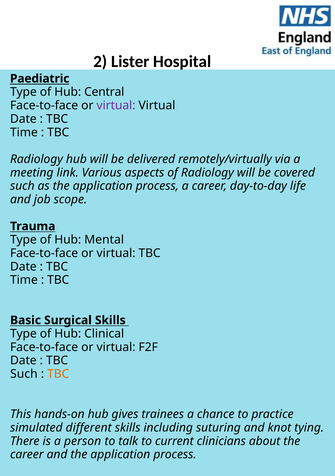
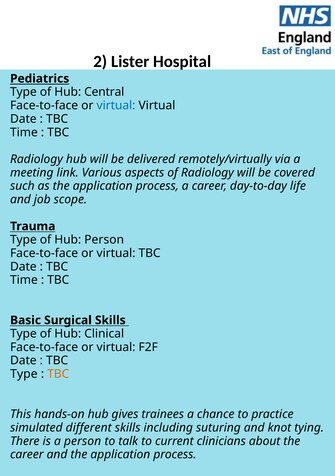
Paediatric: Paediatric -> Pediatrics
virtual at (116, 105) colour: purple -> blue
Hub Mental: Mental -> Person
Such at (24, 374): Such -> Type
